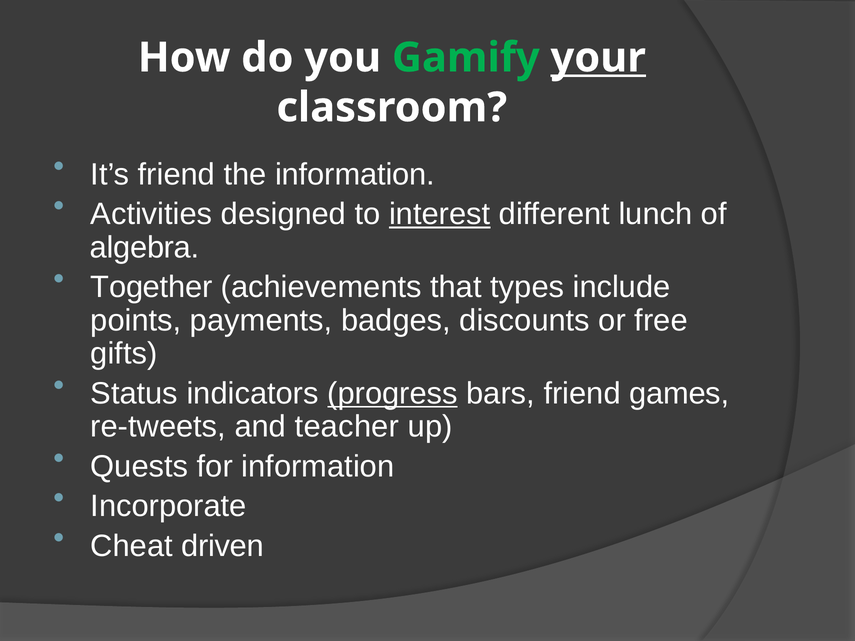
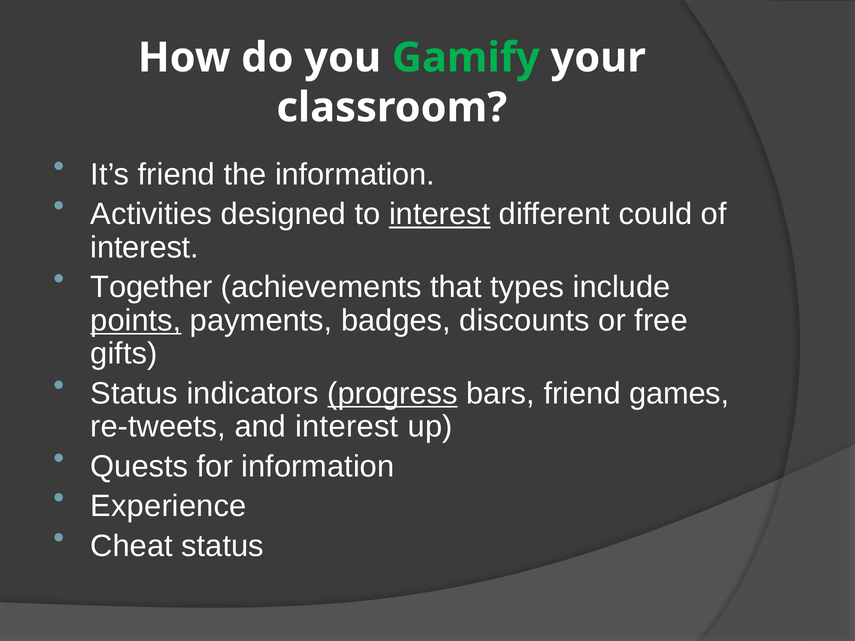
your underline: present -> none
lunch: lunch -> could
algebra at (145, 248): algebra -> interest
points underline: none -> present
and teacher: teacher -> interest
Incorporate: Incorporate -> Experience
Cheat driven: driven -> status
